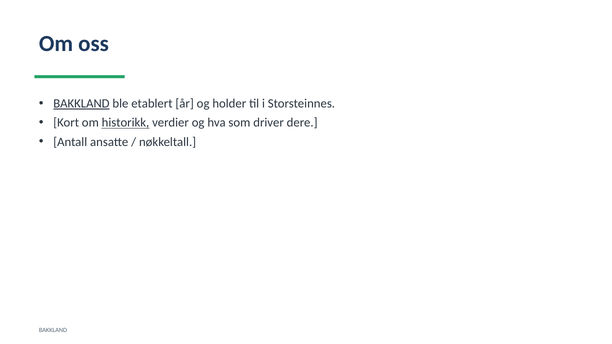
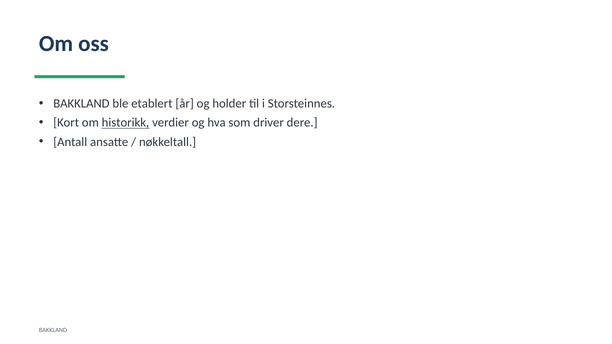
BAKKLAND at (81, 104) underline: present -> none
